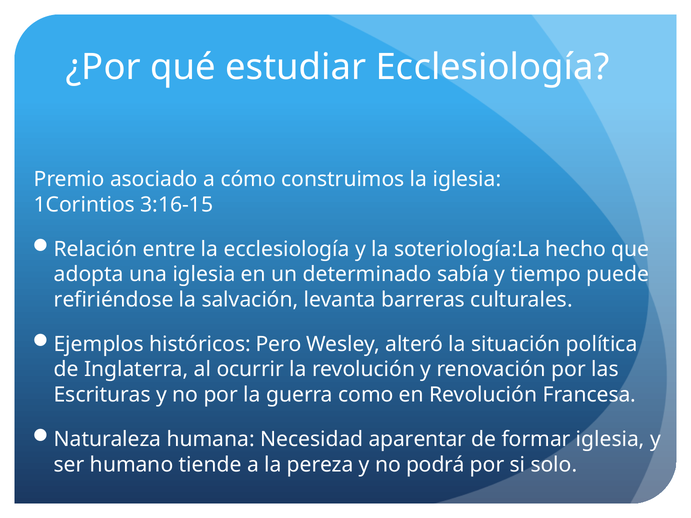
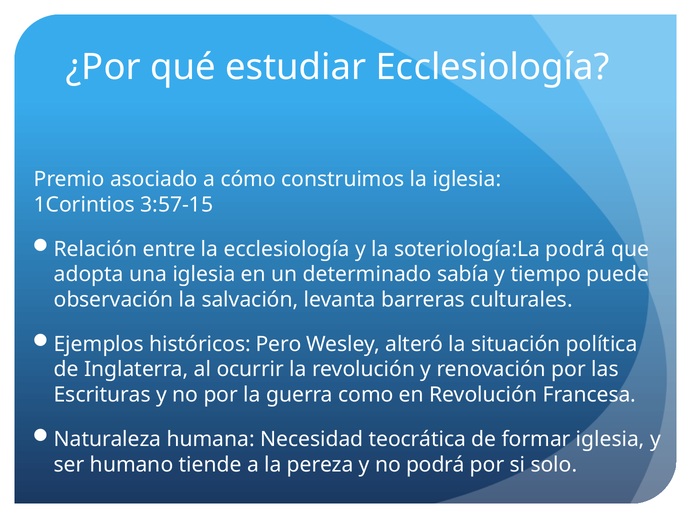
3:16-15: 3:16-15 -> 3:57-15
soteriología:La hecho: hecho -> podrá
refiriéndose: refiriéndose -> observación
aparentar: aparentar -> teocrática
